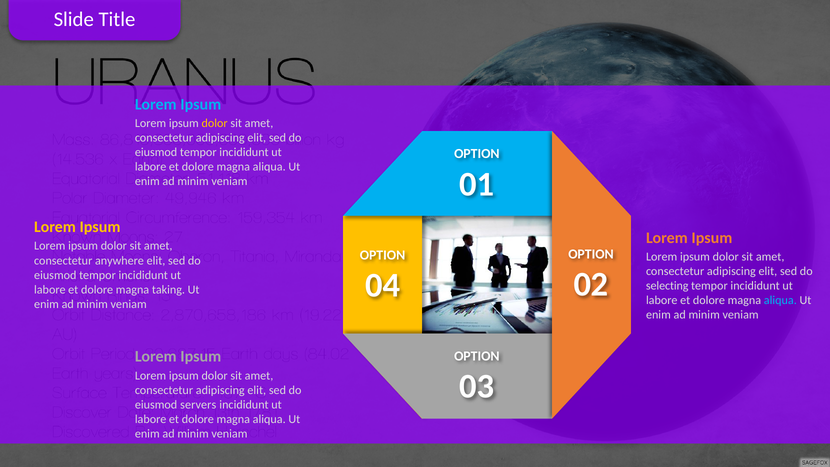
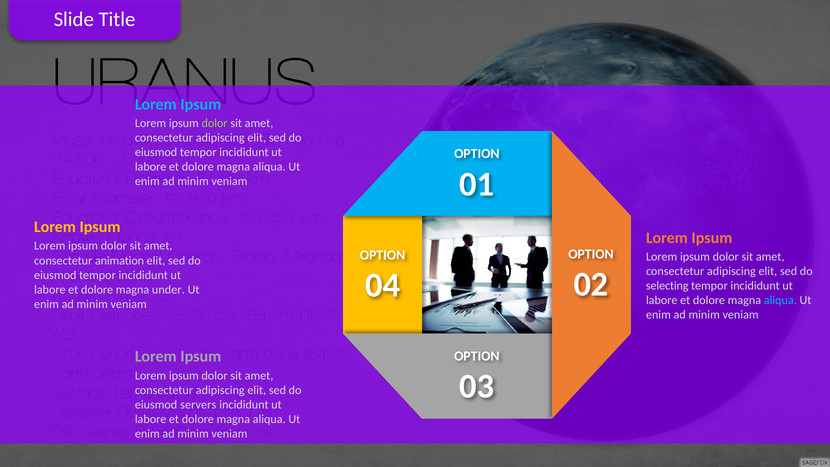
dolor at (215, 123) colour: yellow -> light green
anywhere: anywhere -> animation
taking: taking -> under
